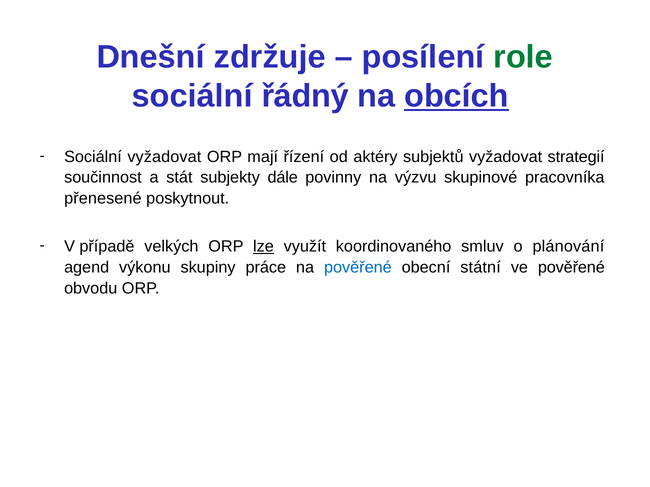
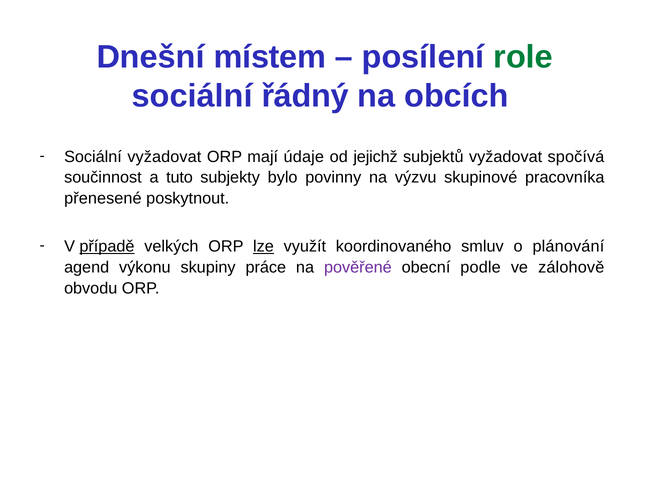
zdržuje: zdržuje -> místem
obcích underline: present -> none
řízení: řízení -> údaje
aktéry: aktéry -> jejichž
strategií: strategií -> spočívá
stát: stát -> tuto
dále: dále -> bylo
případě underline: none -> present
pověřené at (358, 268) colour: blue -> purple
státní: státní -> podle
ve pověřené: pověřené -> zálohově
